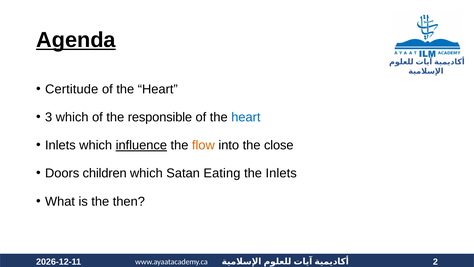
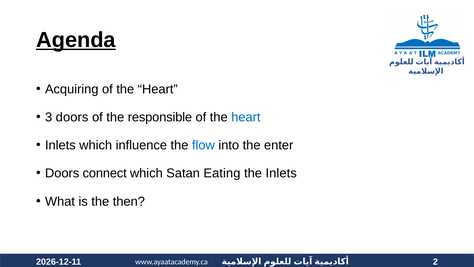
Certitude: Certitude -> Acquiring
3 which: which -> doors
influence underline: present -> none
flow colour: orange -> blue
close: close -> enter
children: children -> connect
